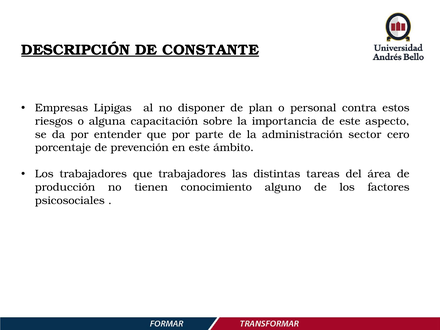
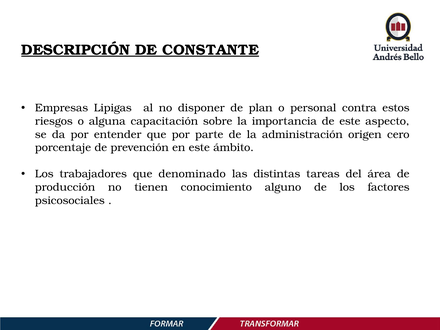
sector: sector -> origen
que trabajadores: trabajadores -> denominado
